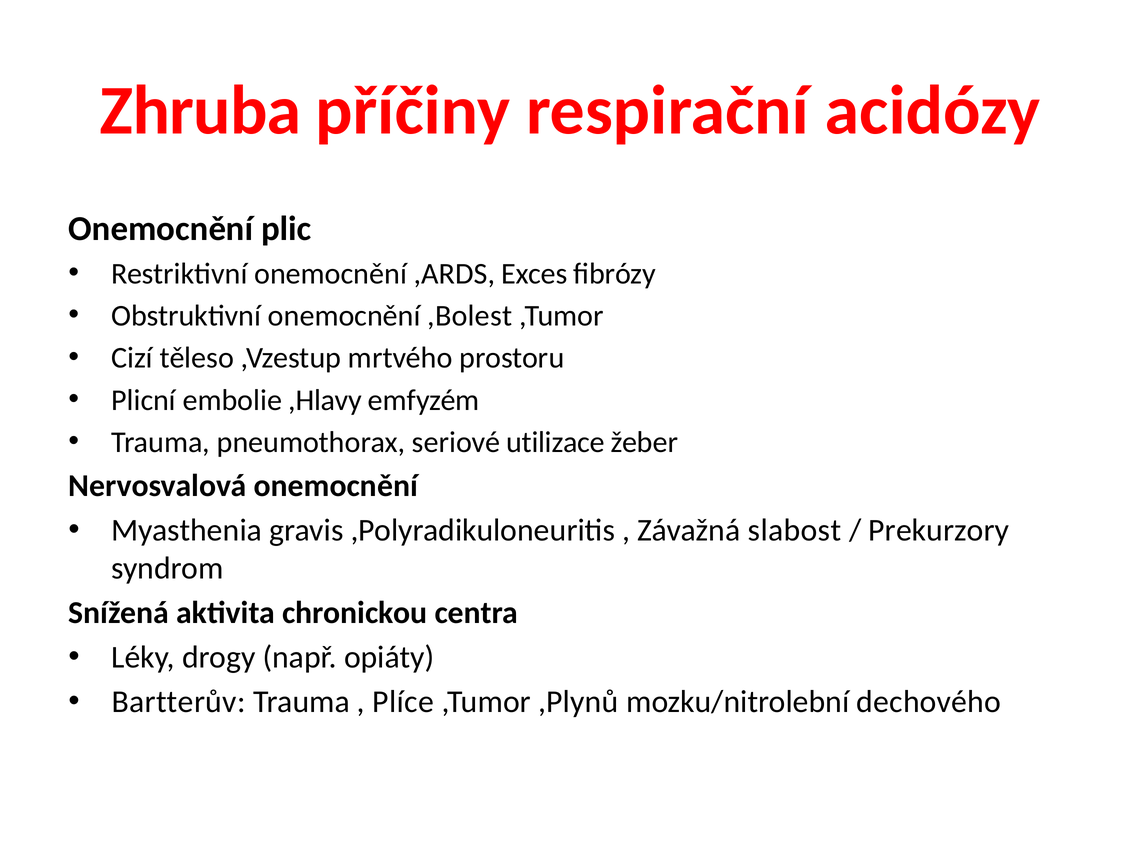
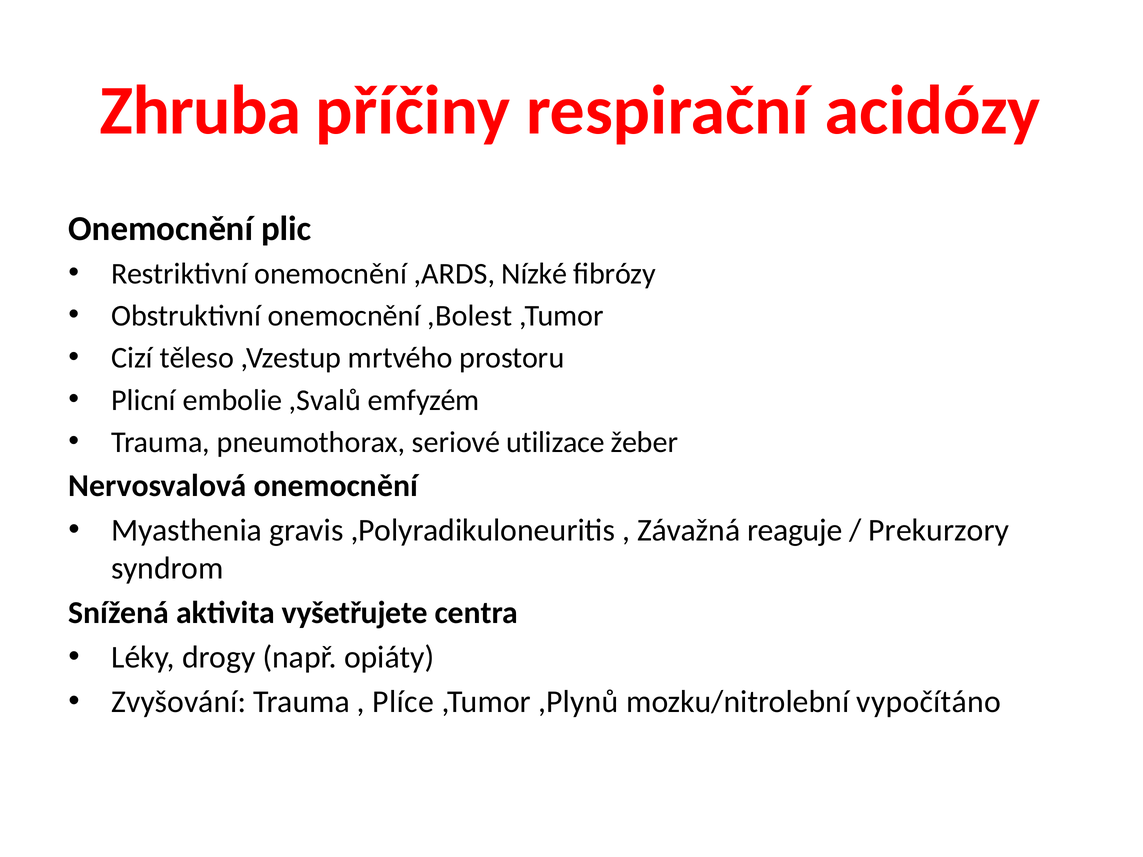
Exces: Exces -> Nízké
,Hlavy: ,Hlavy -> ,Svalů
slabost: slabost -> reaguje
chronickou: chronickou -> vyšetřujete
Bartterův: Bartterův -> Zvyšování
dechového: dechového -> vypočítáno
